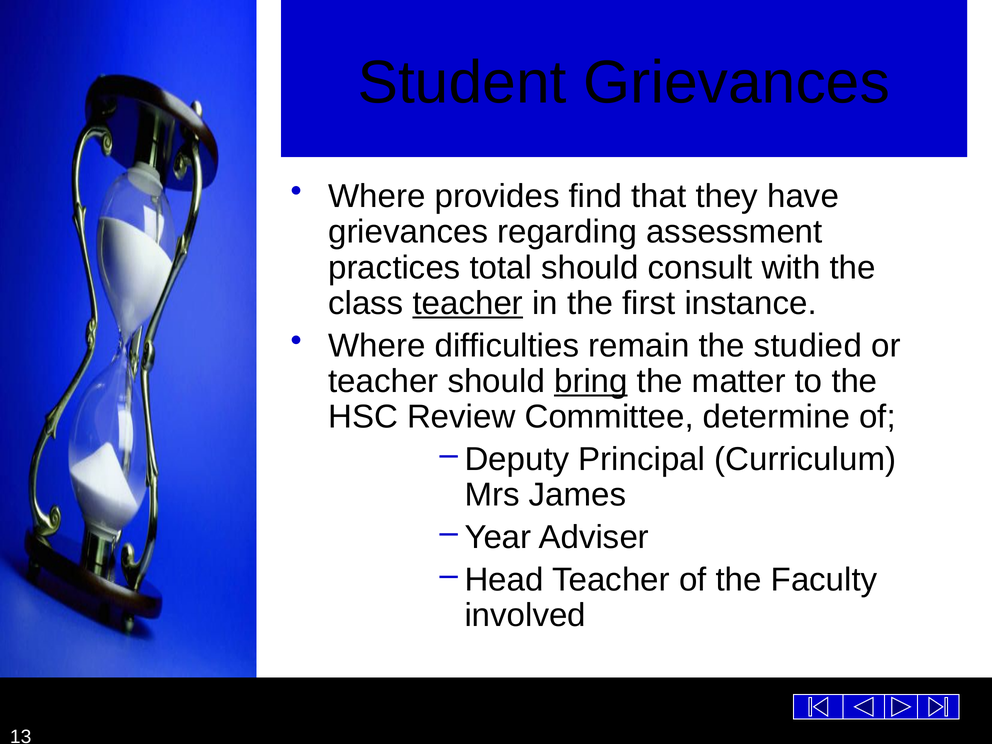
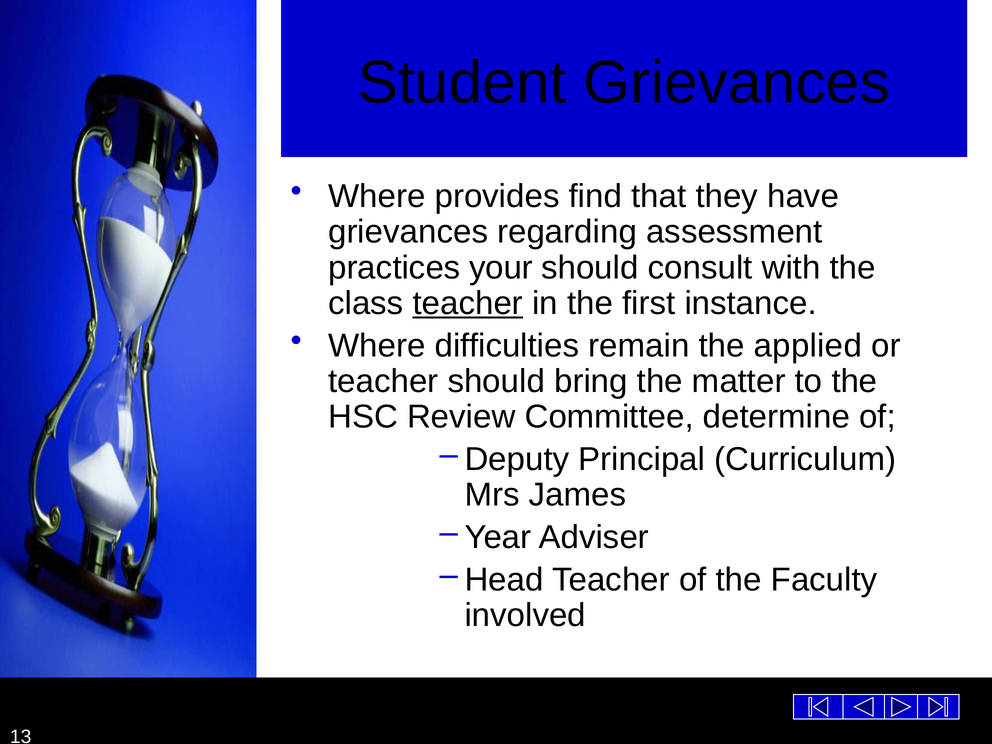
total: total -> your
studied: studied -> applied
bring underline: present -> none
